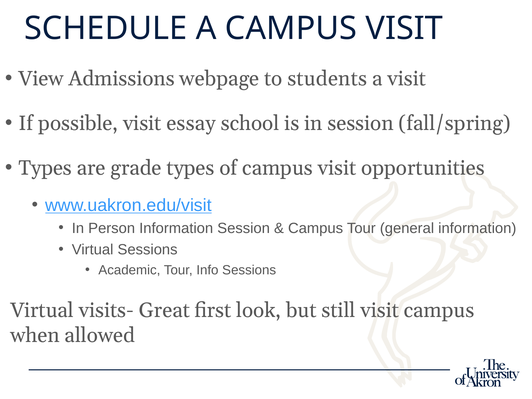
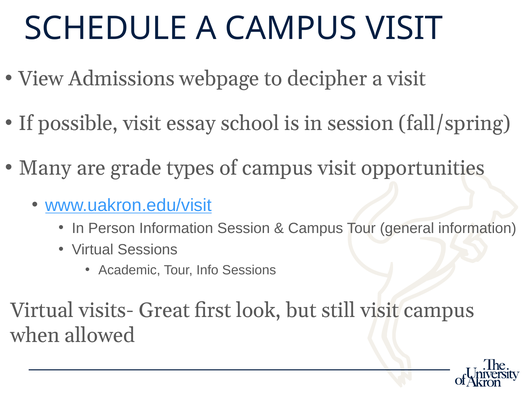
students: students -> decipher
Types at (45, 168): Types -> Many
